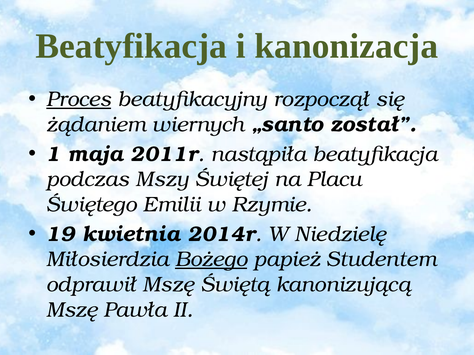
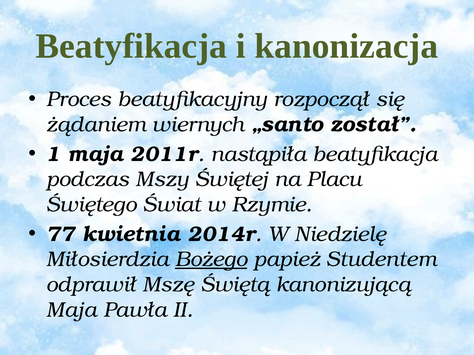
Proces underline: present -> none
Emilii: Emilii -> Świat
19: 19 -> 77
Mszę at (72, 310): Mszę -> Maja
